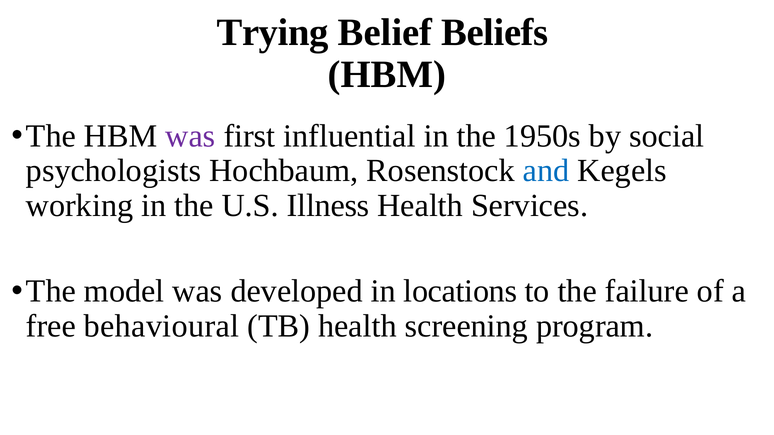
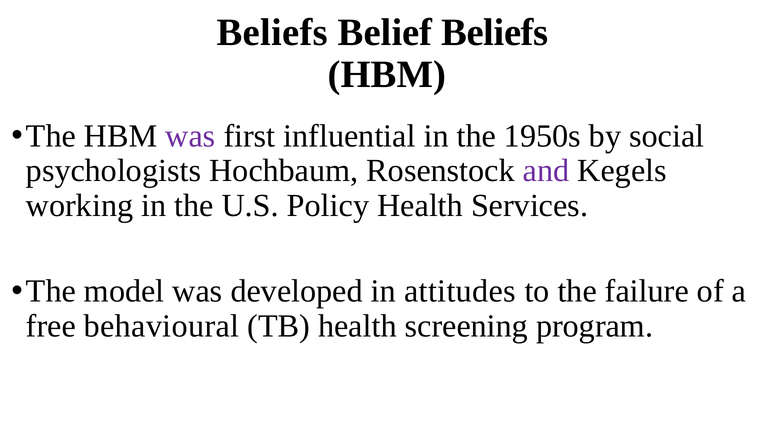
Trying at (273, 33): Trying -> Beliefs
and colour: blue -> purple
Illness: Illness -> Policy
locations: locations -> attitudes
